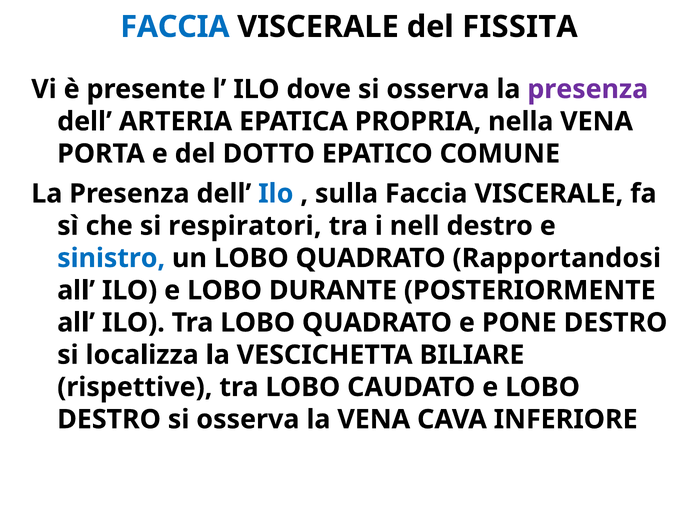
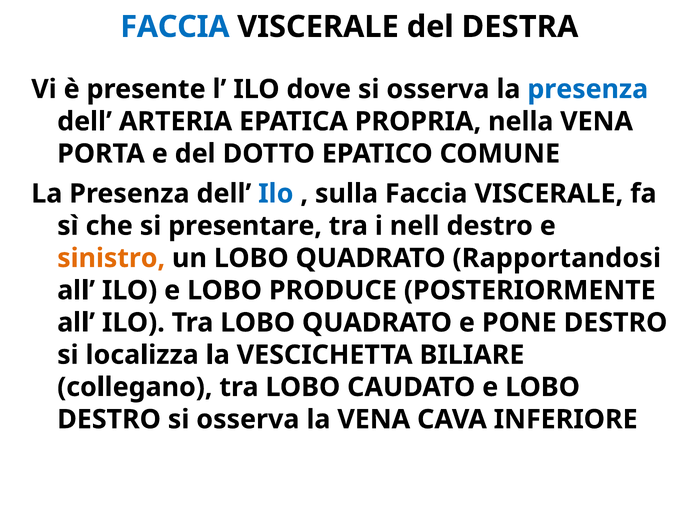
FISSITA: FISSITA -> DESTRA
presenza at (588, 89) colour: purple -> blue
respiratori: respiratori -> presentare
sinistro colour: blue -> orange
DURANTE: DURANTE -> PRODUCE
rispettive: rispettive -> collegano
